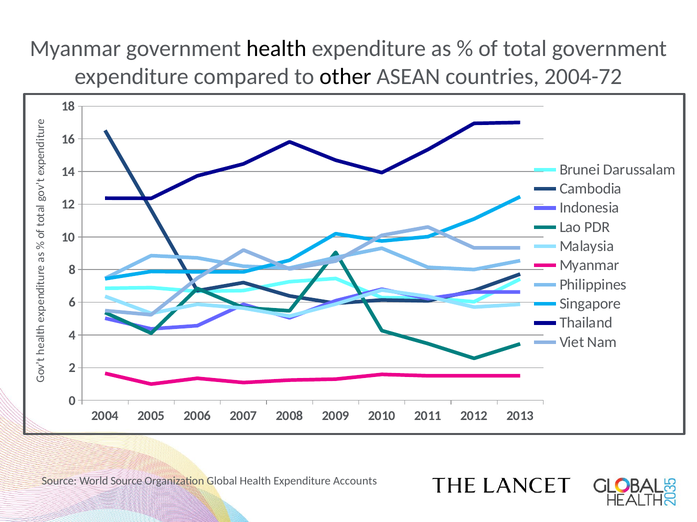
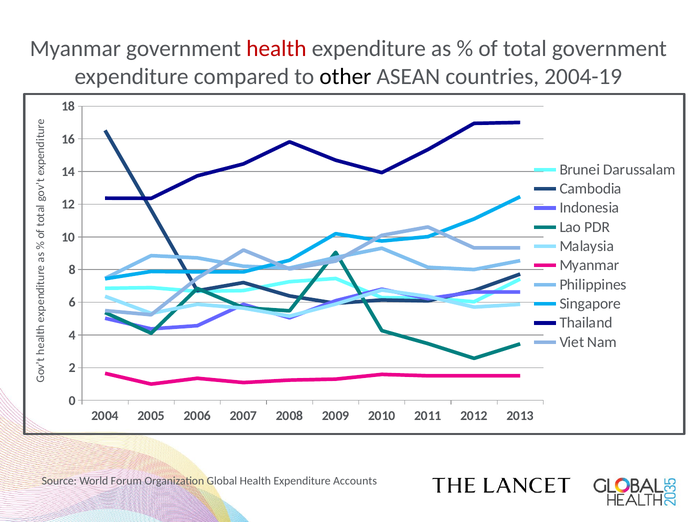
health at (276, 49) colour: black -> red
2004-72: 2004-72 -> 2004-19
World Source: Source -> Forum
